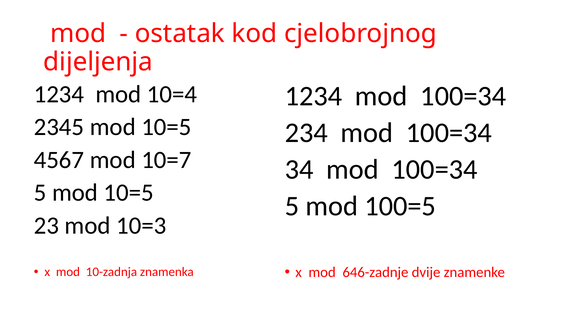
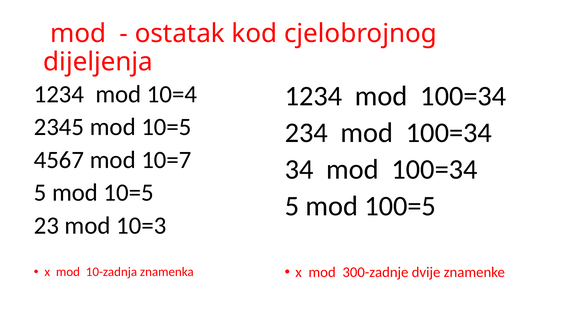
646-zadnje: 646-zadnje -> 300-zadnje
